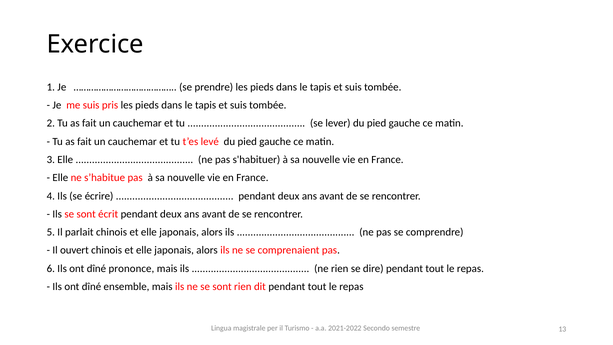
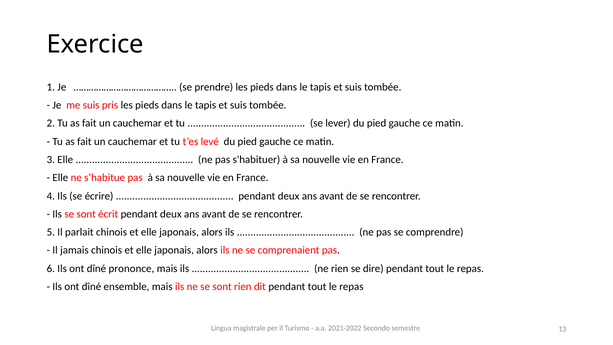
ouvert: ouvert -> jamais
